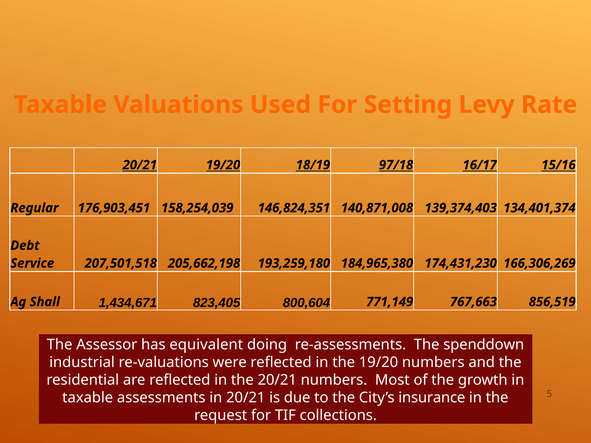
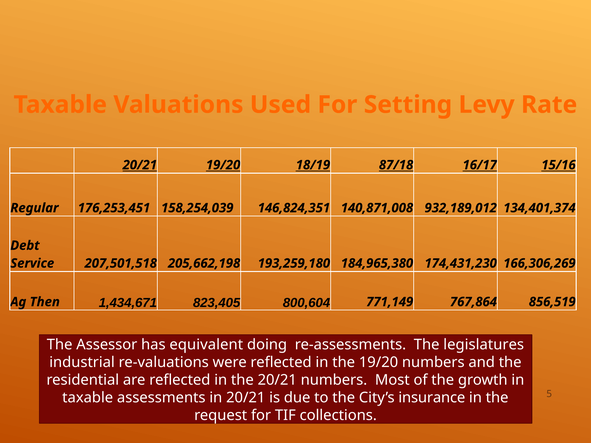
97/18: 97/18 -> 87/18
176,903,451: 176,903,451 -> 176,253,451
139,374,403: 139,374,403 -> 932,189,012
Shall: Shall -> Then
767,663: 767,663 -> 767,864
spenddown: spenddown -> legislatures
